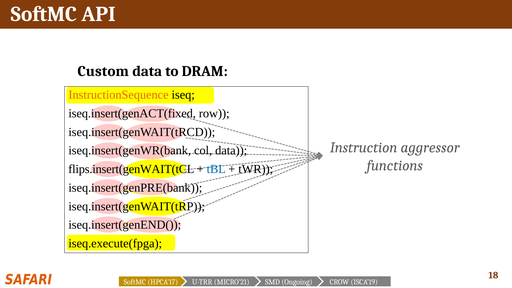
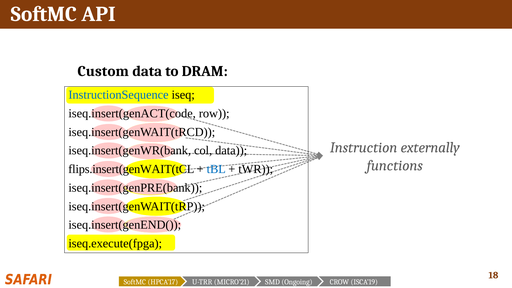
InstructionSequence colour: orange -> blue
iseq.insert(genACT(fixed: iseq.insert(genACT(fixed -> iseq.insert(genACT(code
aggressor: aggressor -> externally
